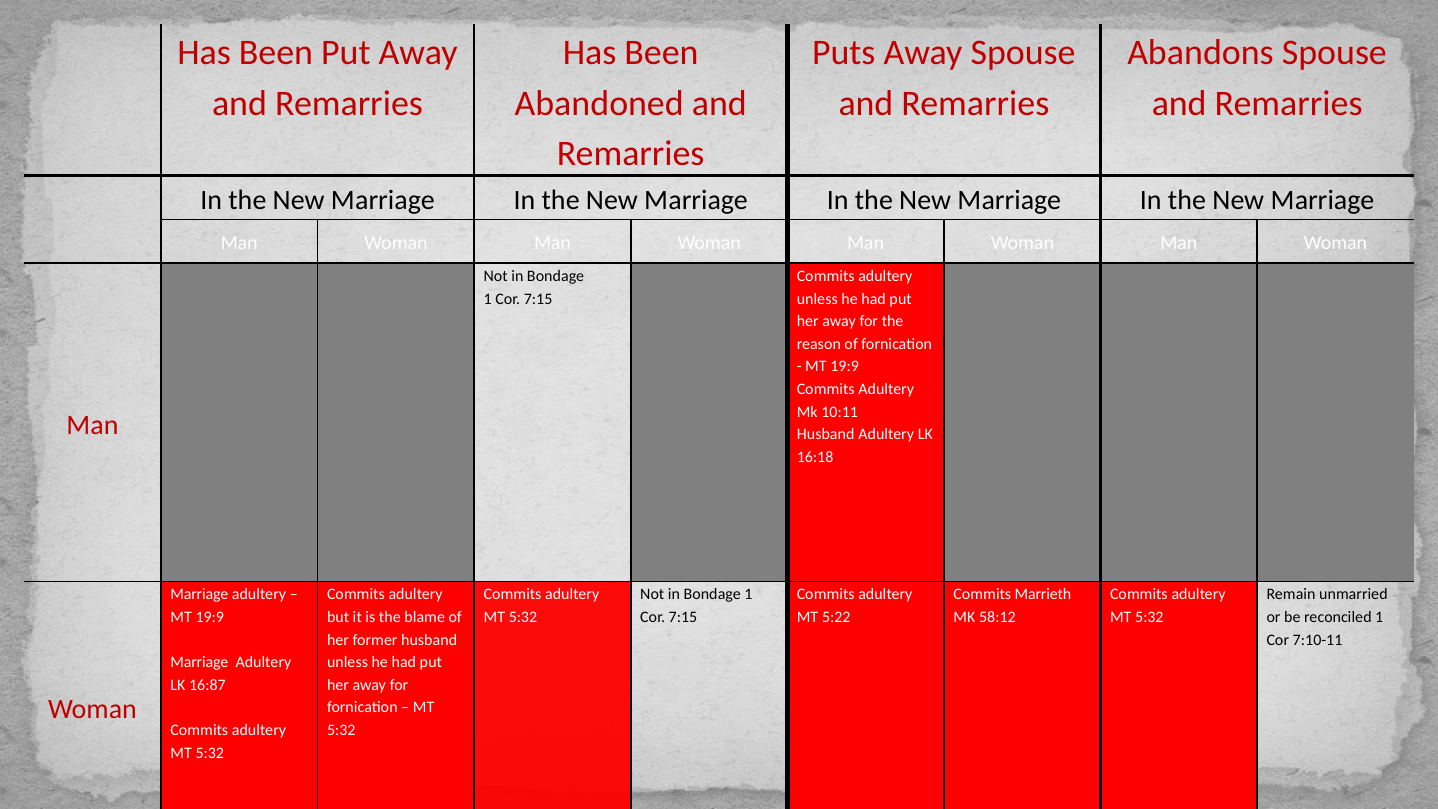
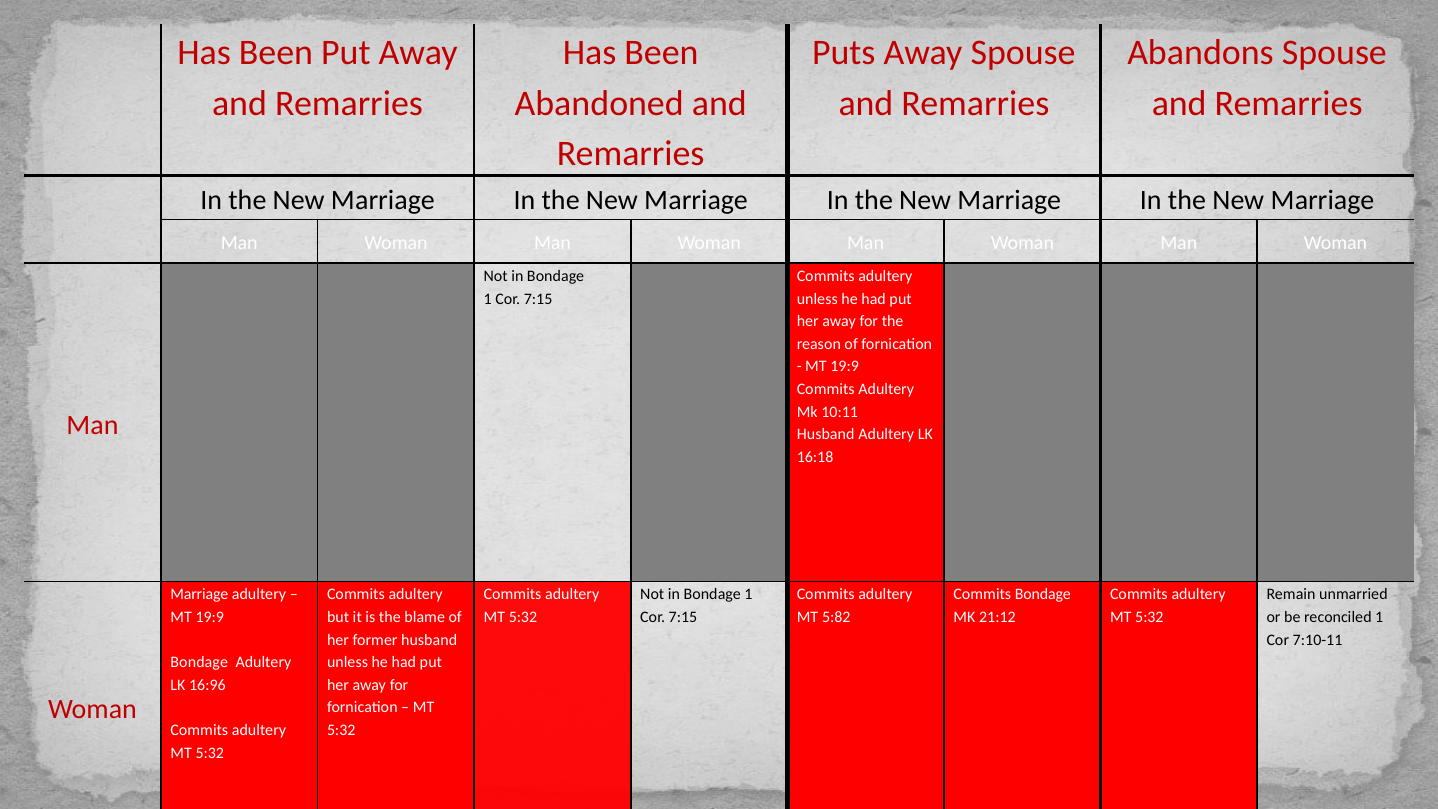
Commits Marrieth: Marrieth -> Bondage
5:22: 5:22 -> 5:82
58:12: 58:12 -> 21:12
Marriage at (199, 662): Marriage -> Bondage
16:87: 16:87 -> 16:96
